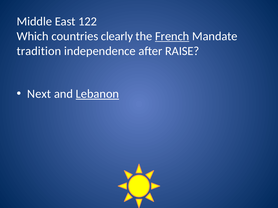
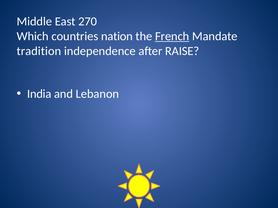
122: 122 -> 270
clearly: clearly -> nation
Next: Next -> India
Lebanon underline: present -> none
